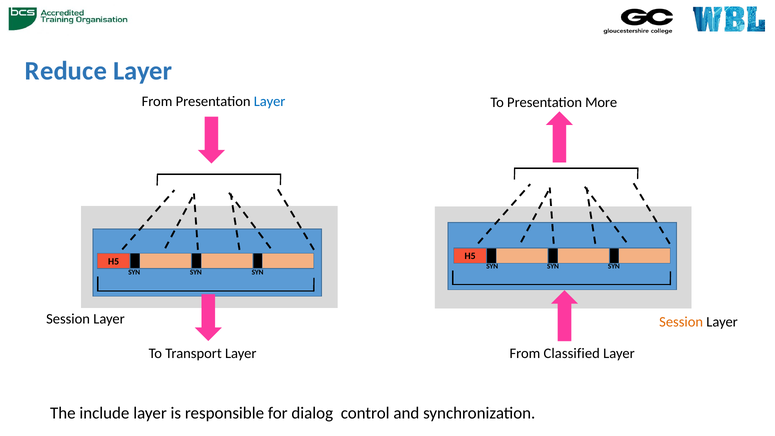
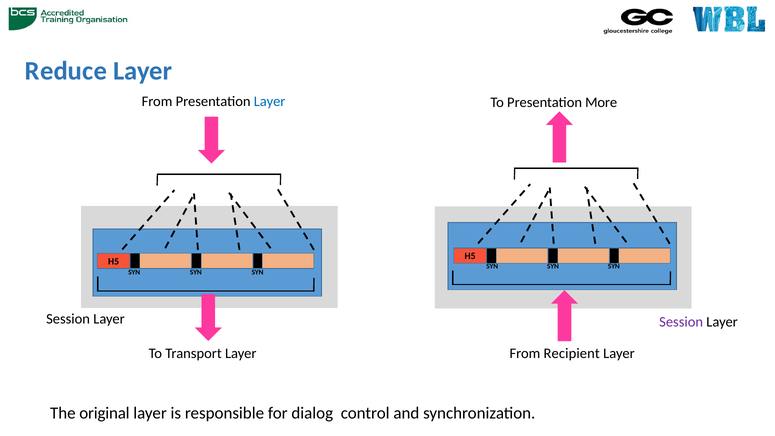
Session at (681, 322) colour: orange -> purple
Classified: Classified -> Recipient
include: include -> original
